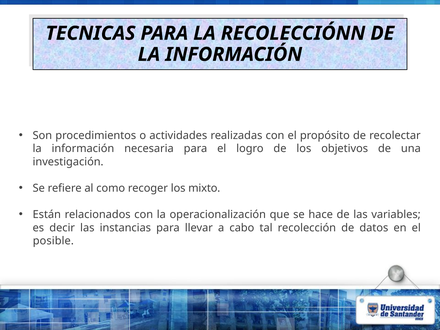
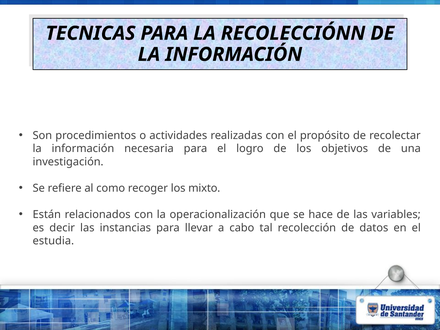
posible: posible -> estudia
